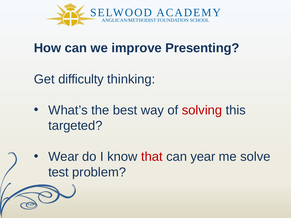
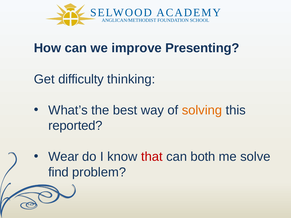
solving colour: red -> orange
targeted: targeted -> reported
year: year -> both
test: test -> find
